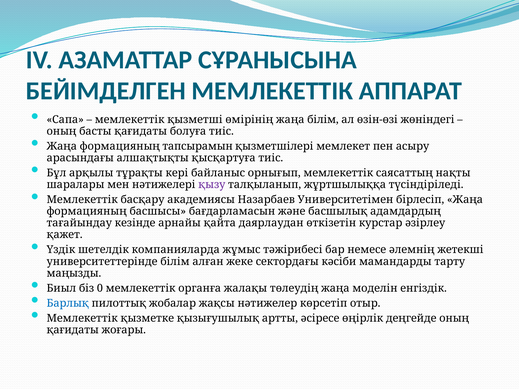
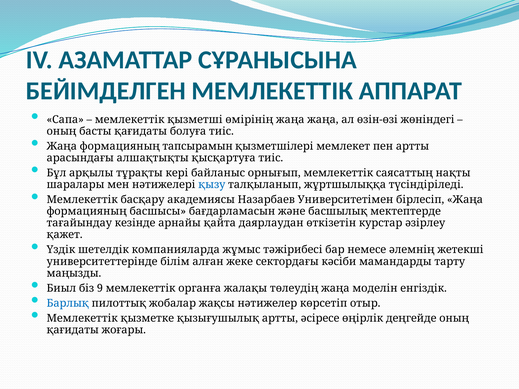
жаңа білім: білім -> жаңа
пен асыру: асыру -> артты
қызу colour: purple -> blue
адамдардың: адамдардың -> мектептерде
0: 0 -> 9
